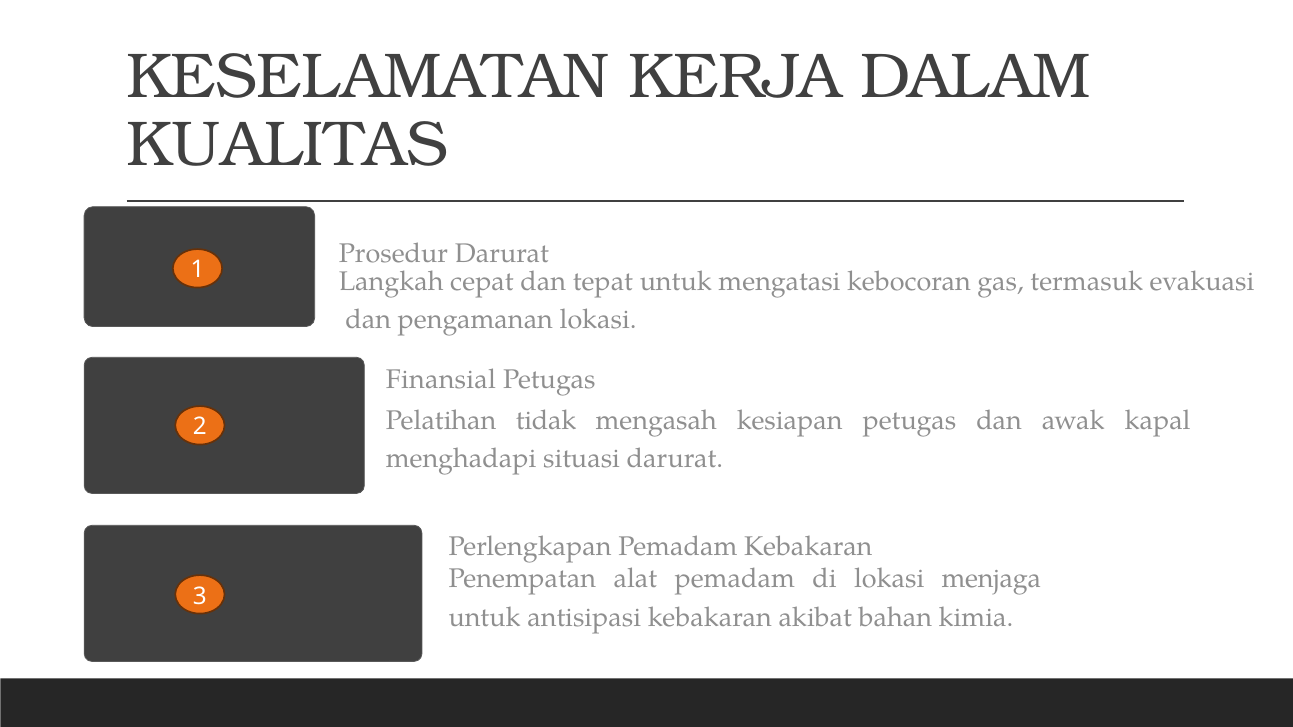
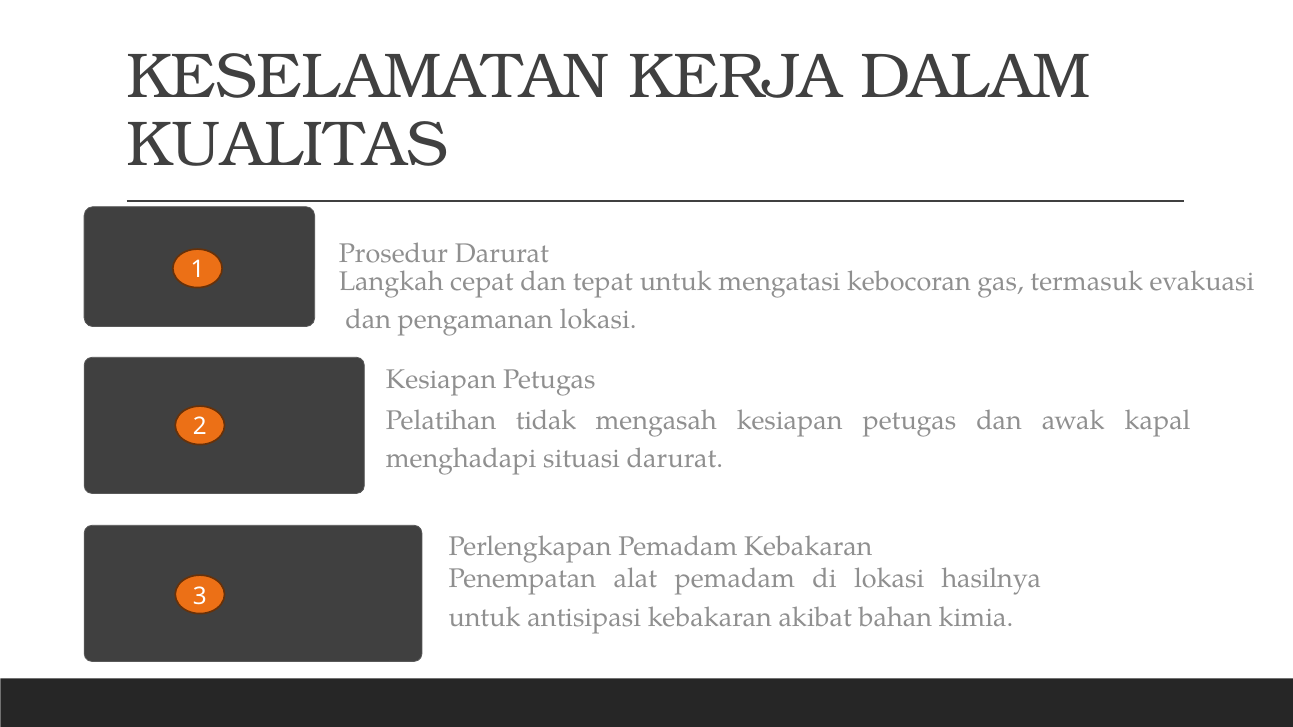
Finansial at (441, 380): Finansial -> Kesiapan
menjaga: menjaga -> hasilnya
